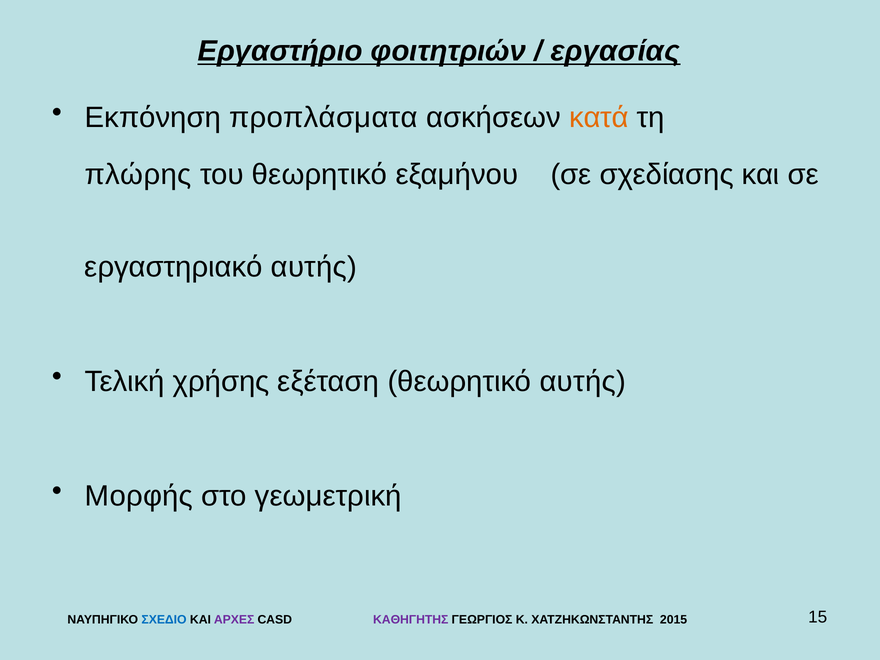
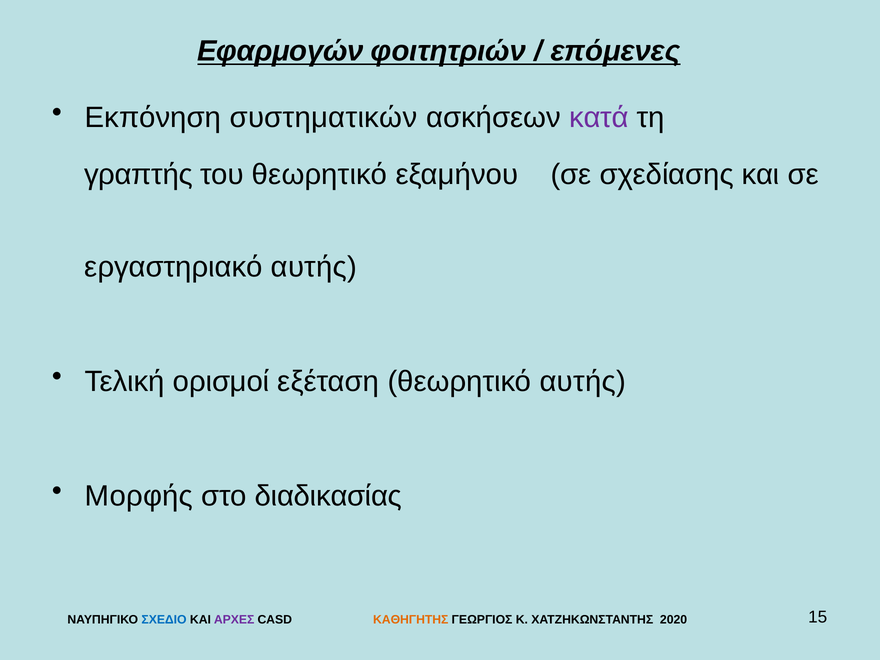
Εργαστήριο: Εργαστήριο -> Εφαρμογών
εργασίας: εργασίας -> επόμενες
προπλάσματα: προπλάσματα -> συστηματικών
κατά colour: orange -> purple
πλώρης: πλώρης -> γραπτής
χρήσης: χρήσης -> ορισμοί
γεωμετρική: γεωμετρική -> διαδικασίας
ΚΑΘΗΓΗΤΗΣ colour: purple -> orange
2015: 2015 -> 2020
